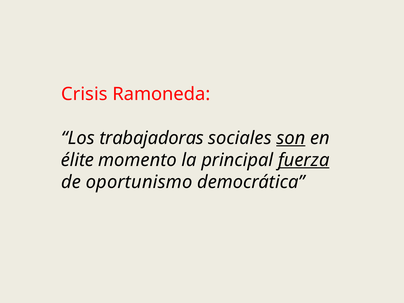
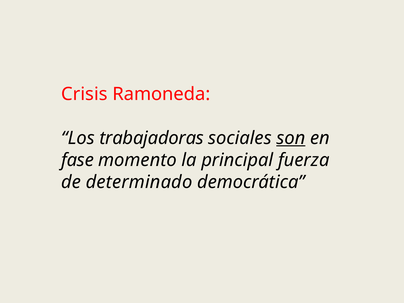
élite: élite -> fase
fuerza underline: present -> none
oportunismo: oportunismo -> determinado
